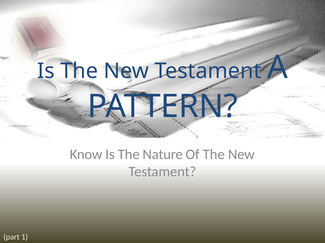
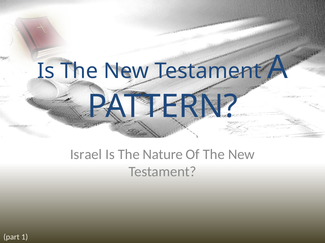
Know: Know -> Israel
